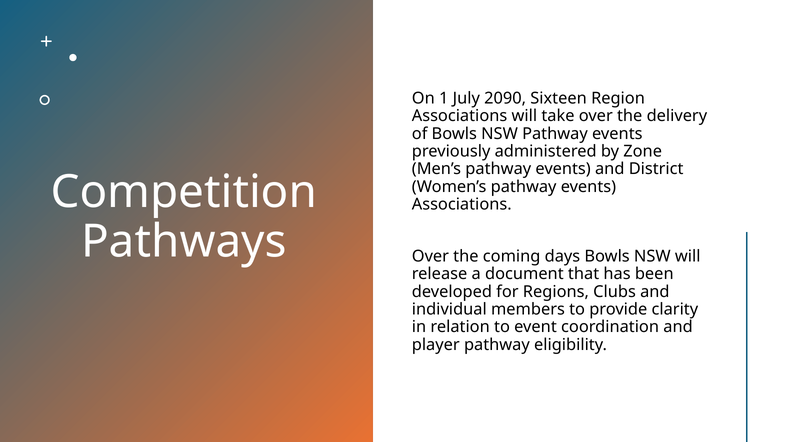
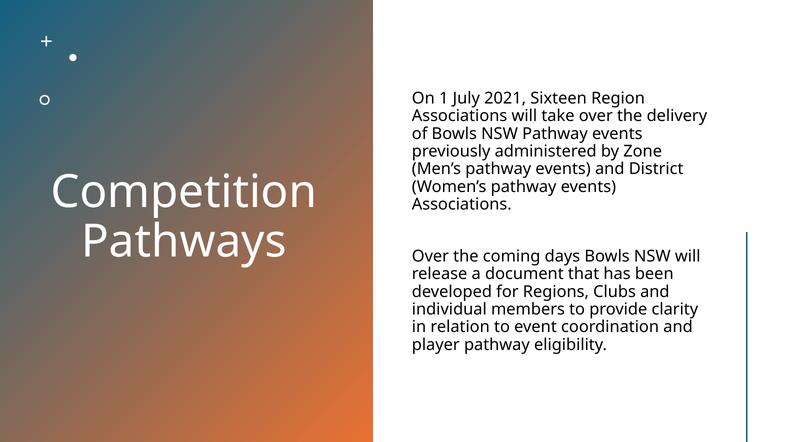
2090: 2090 -> 2021
